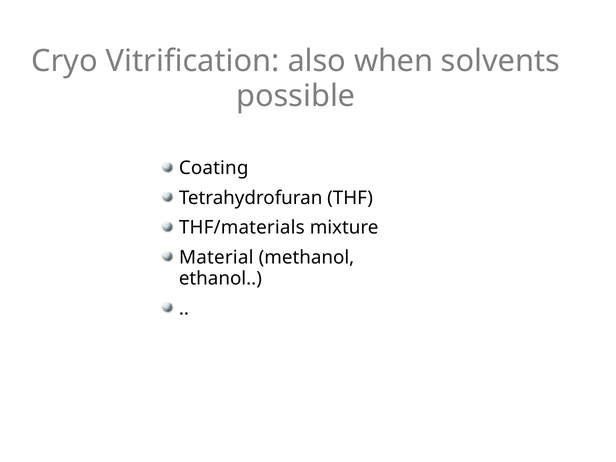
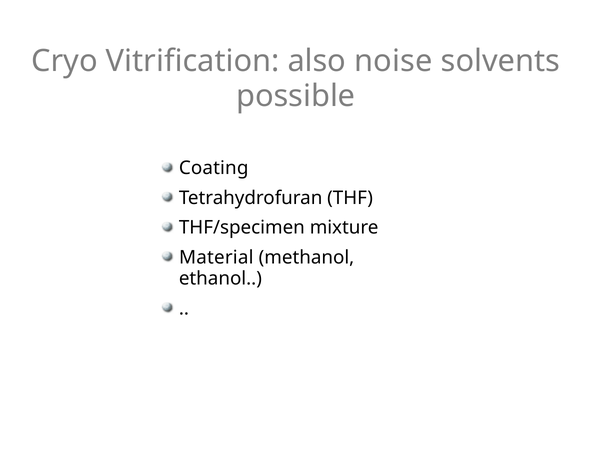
when: when -> noise
THF/materials: THF/materials -> THF/specimen
